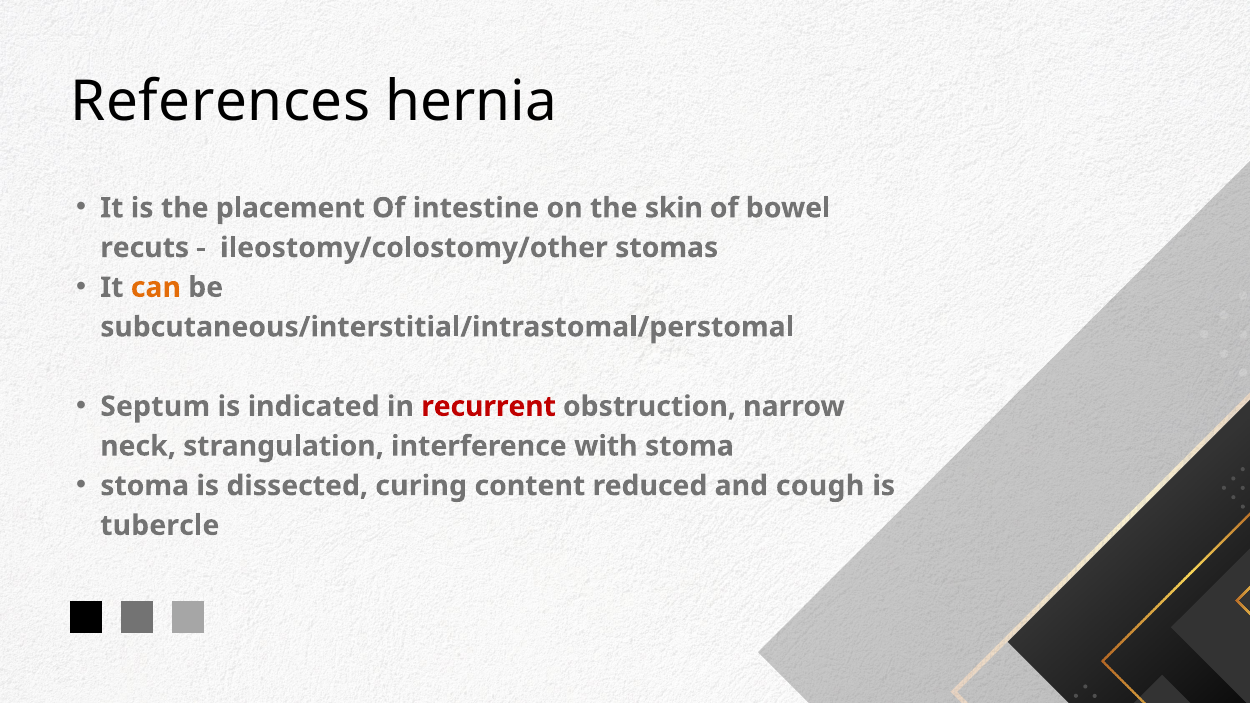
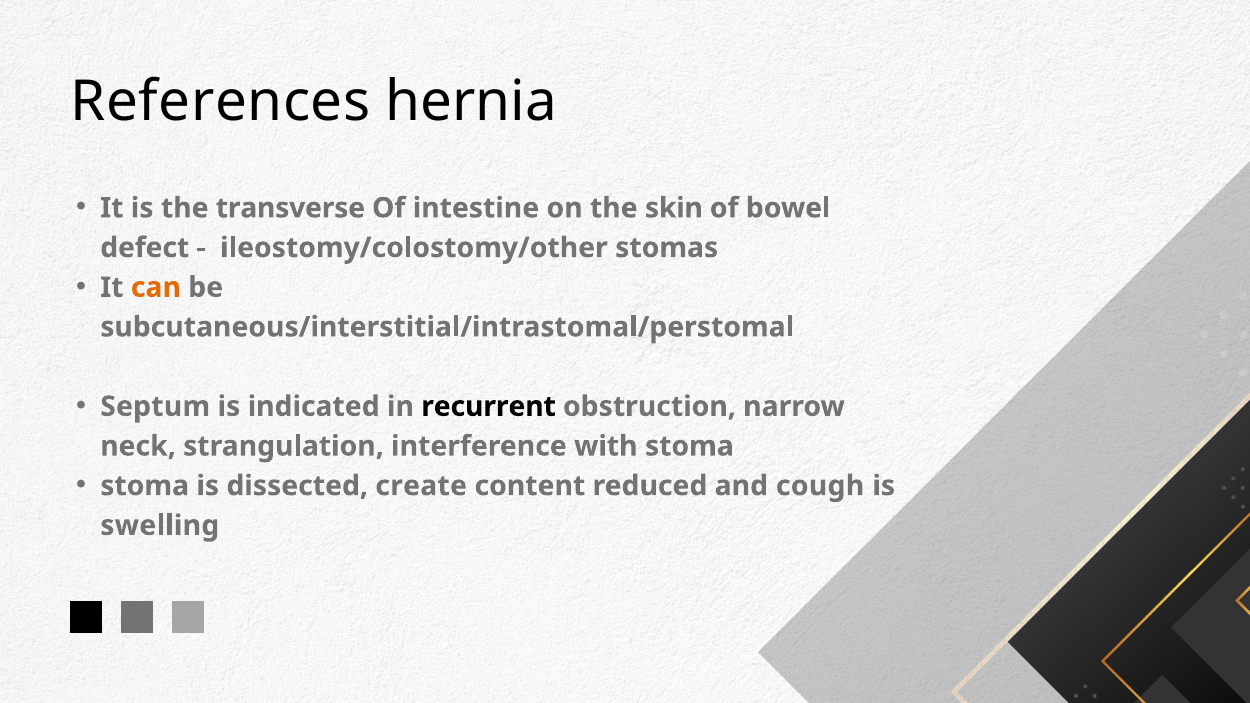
placement: placement -> transverse
recuts: recuts -> defect
recurrent colour: red -> black
curing: curing -> create
tubercle: tubercle -> swelling
